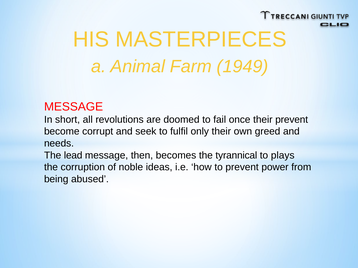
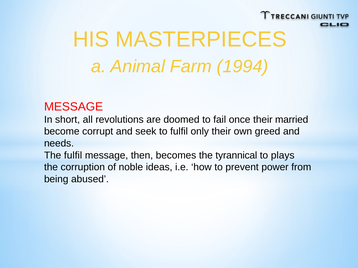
1949: 1949 -> 1994
their prevent: prevent -> married
The lead: lead -> fulfil
